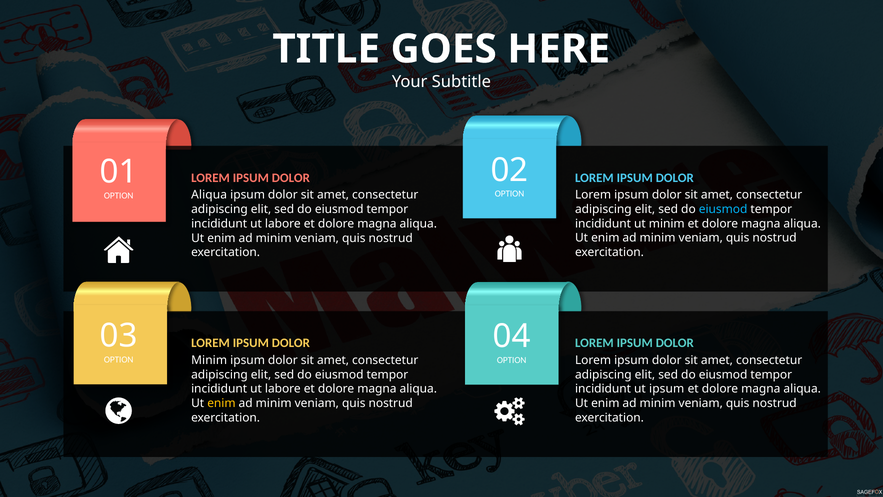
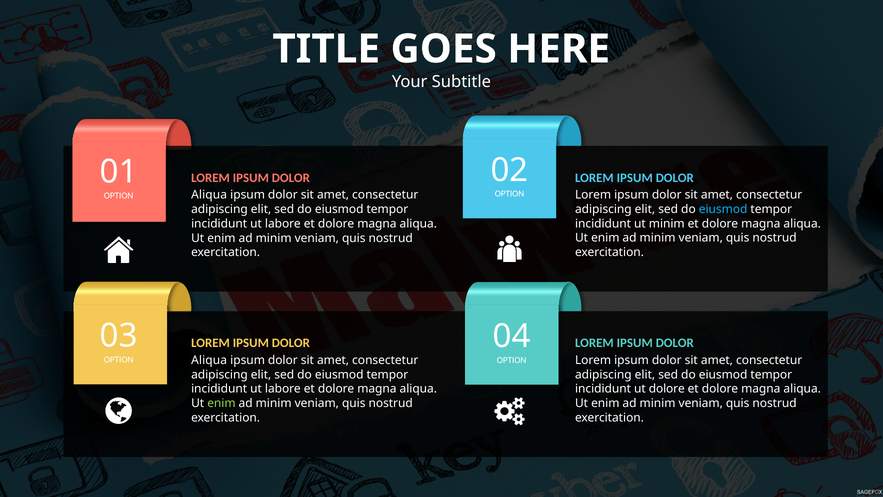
Minim at (209, 360): Minim -> Aliqua
ut ipsum: ipsum -> dolore
enim at (221, 403) colour: yellow -> light green
